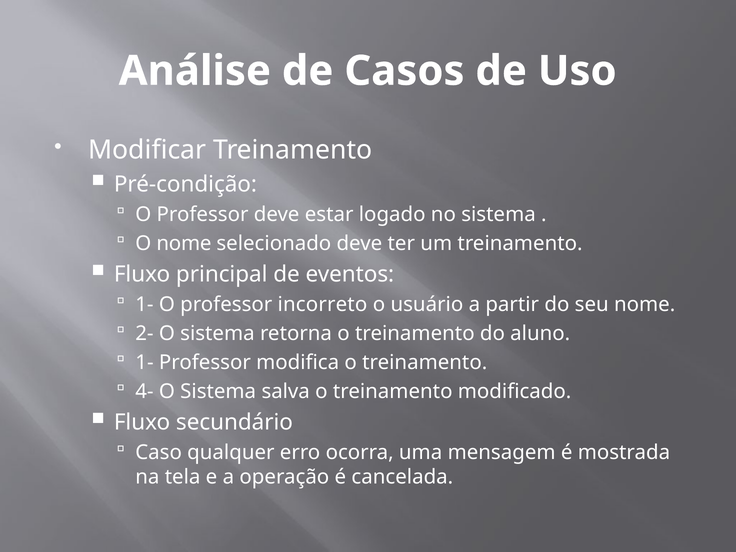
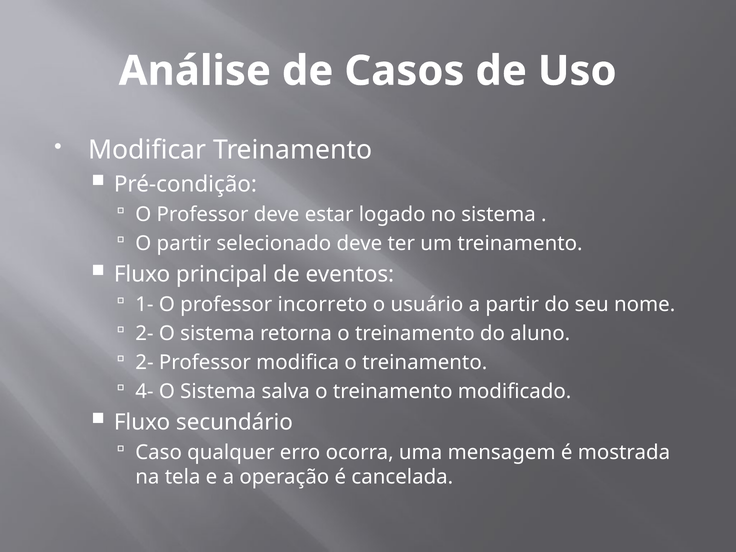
O nome: nome -> partir
1- at (144, 362): 1- -> 2-
